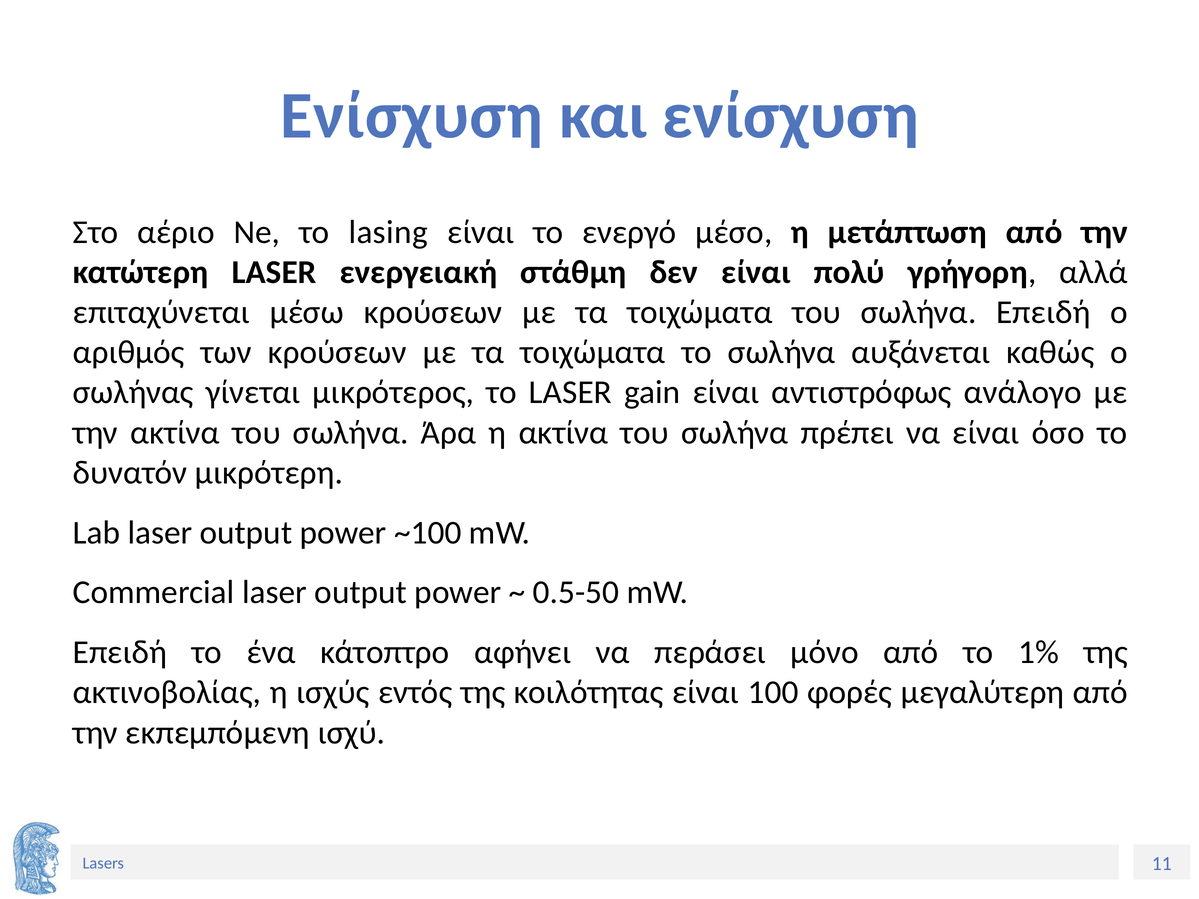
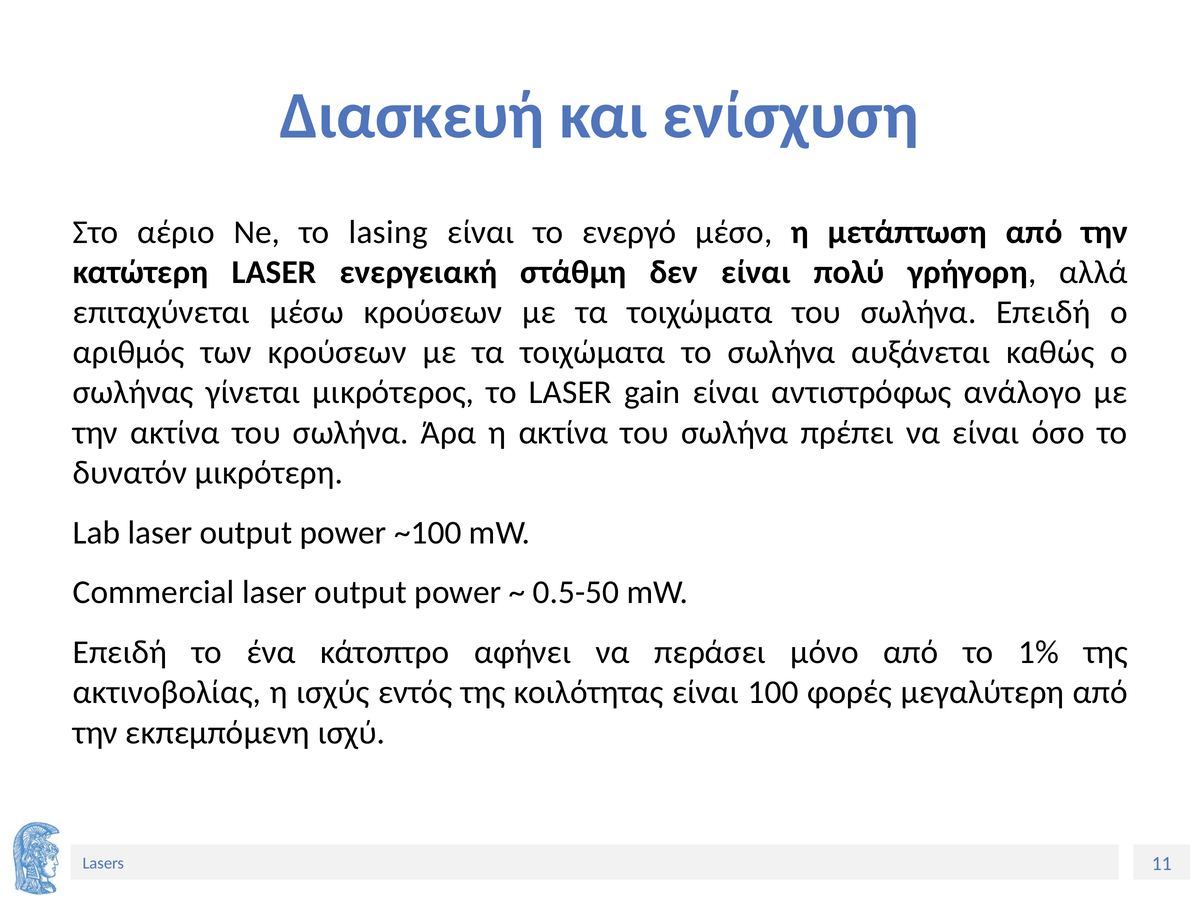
Ενίσχυση at (412, 116): Ενίσχυση -> Διασκευή
